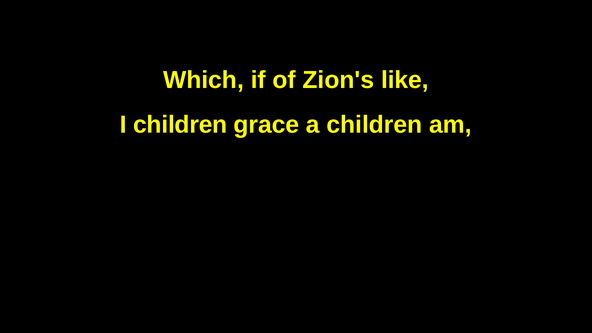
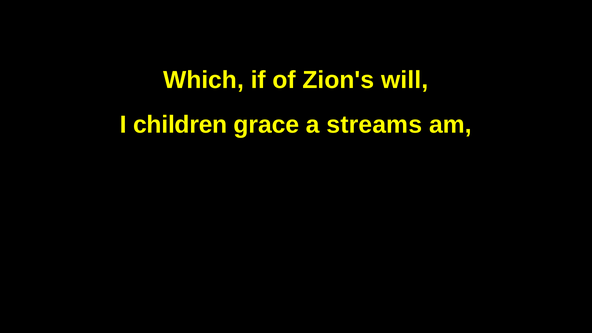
like: like -> will
a children: children -> streams
